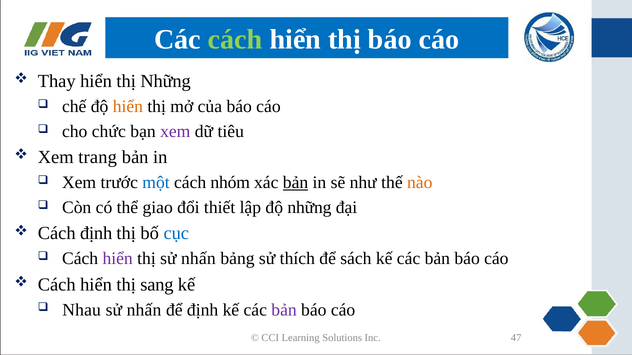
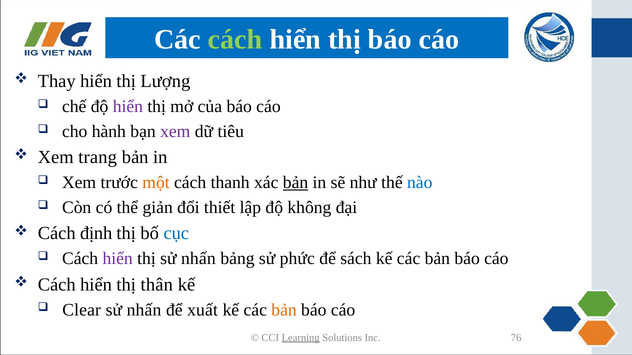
thị Những: Những -> Lượng
hiển at (128, 107) colour: orange -> purple
chức: chức -> hành
một colour: blue -> orange
nhóm: nhóm -> thanh
nào colour: orange -> blue
giao: giao -> giản
độ những: những -> không
thích: thích -> phức
sang: sang -> thân
Nhau: Nhau -> Clear
để định: định -> xuất
bản at (284, 310) colour: purple -> orange
Learning underline: none -> present
47: 47 -> 76
